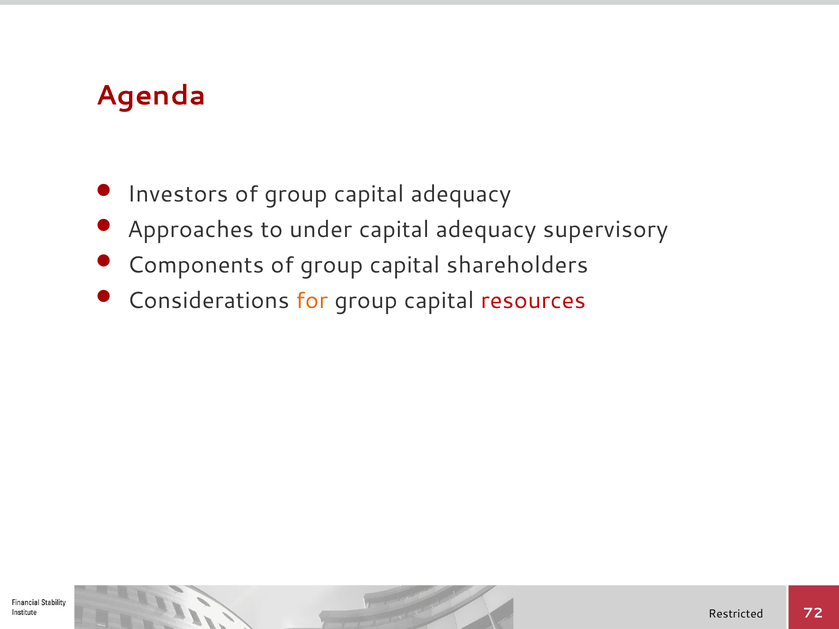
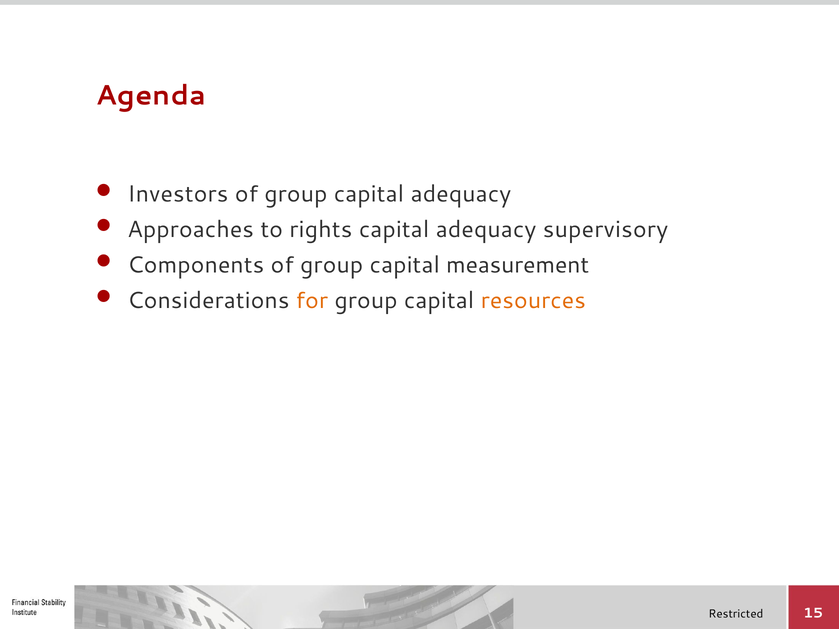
under: under -> rights
shareholders: shareholders -> measurement
resources colour: red -> orange
72: 72 -> 15
